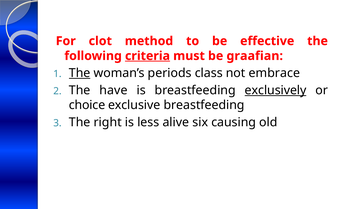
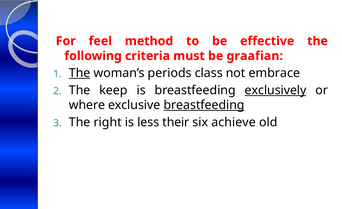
clot: clot -> feel
criteria underline: present -> none
have: have -> keep
choice: choice -> where
breastfeeding at (204, 105) underline: none -> present
alive: alive -> their
causing: causing -> achieve
